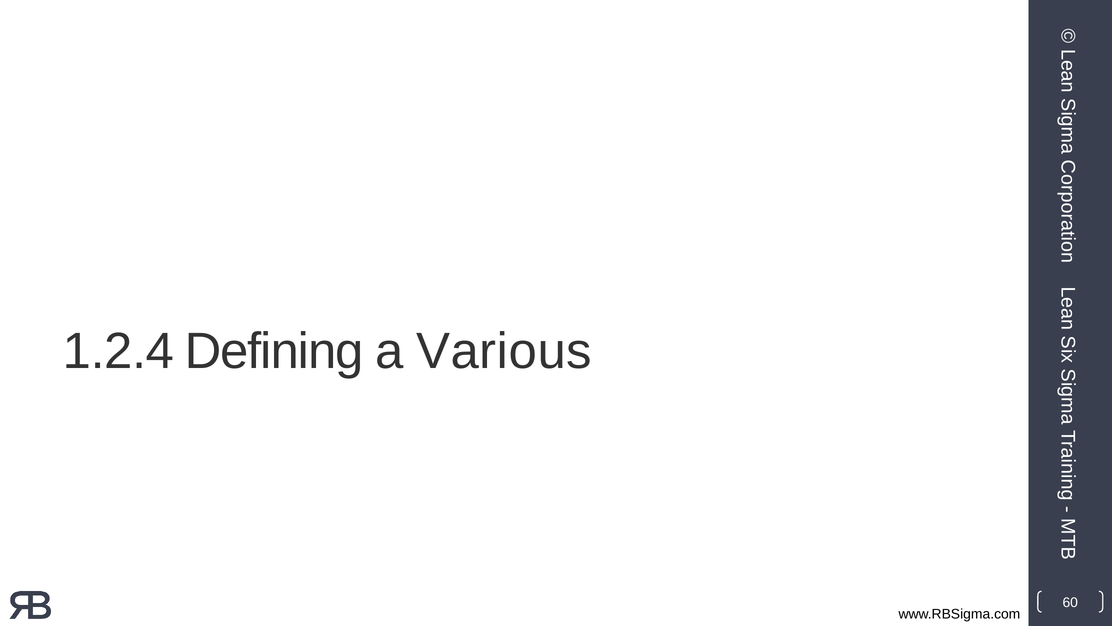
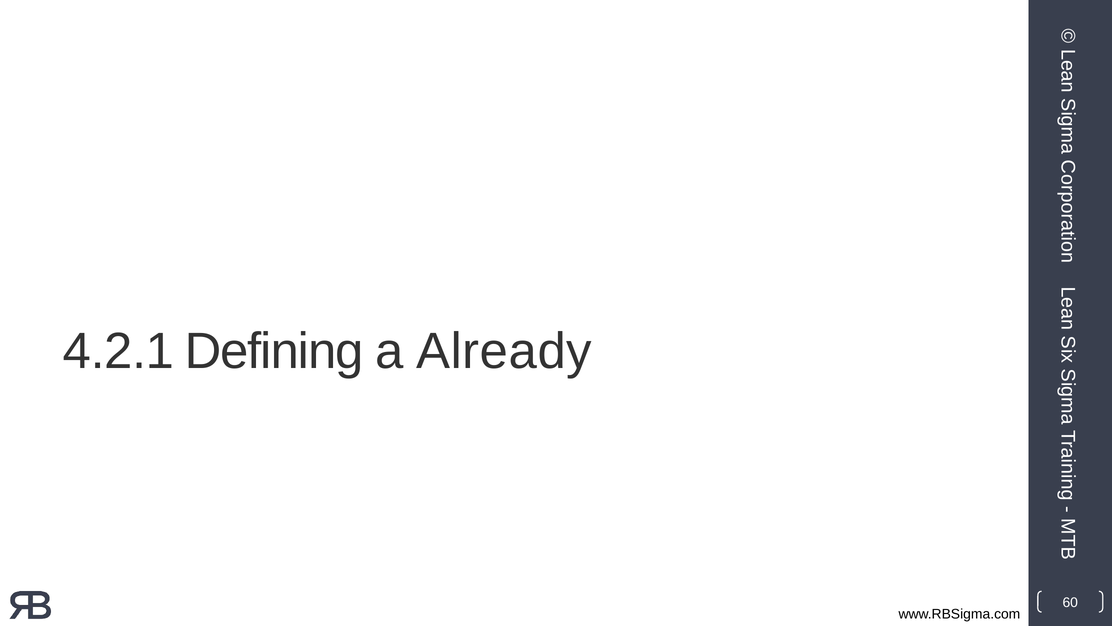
1.2.4: 1.2.4 -> 4.2.1
Various: Various -> Already
